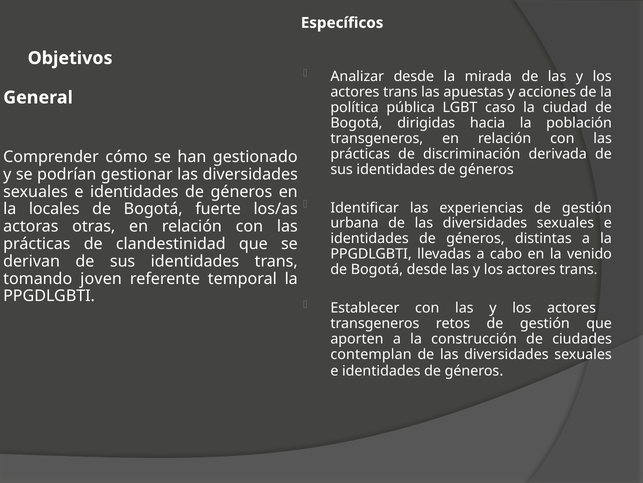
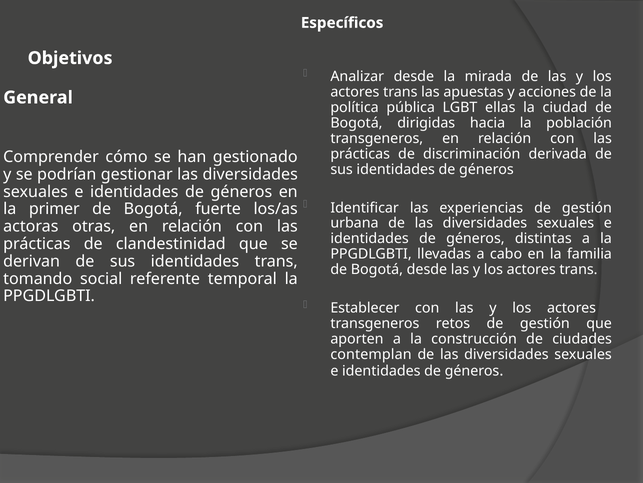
caso: caso -> ellas
locales: locales -> primer
venido: venido -> familia
joven: joven -> social
